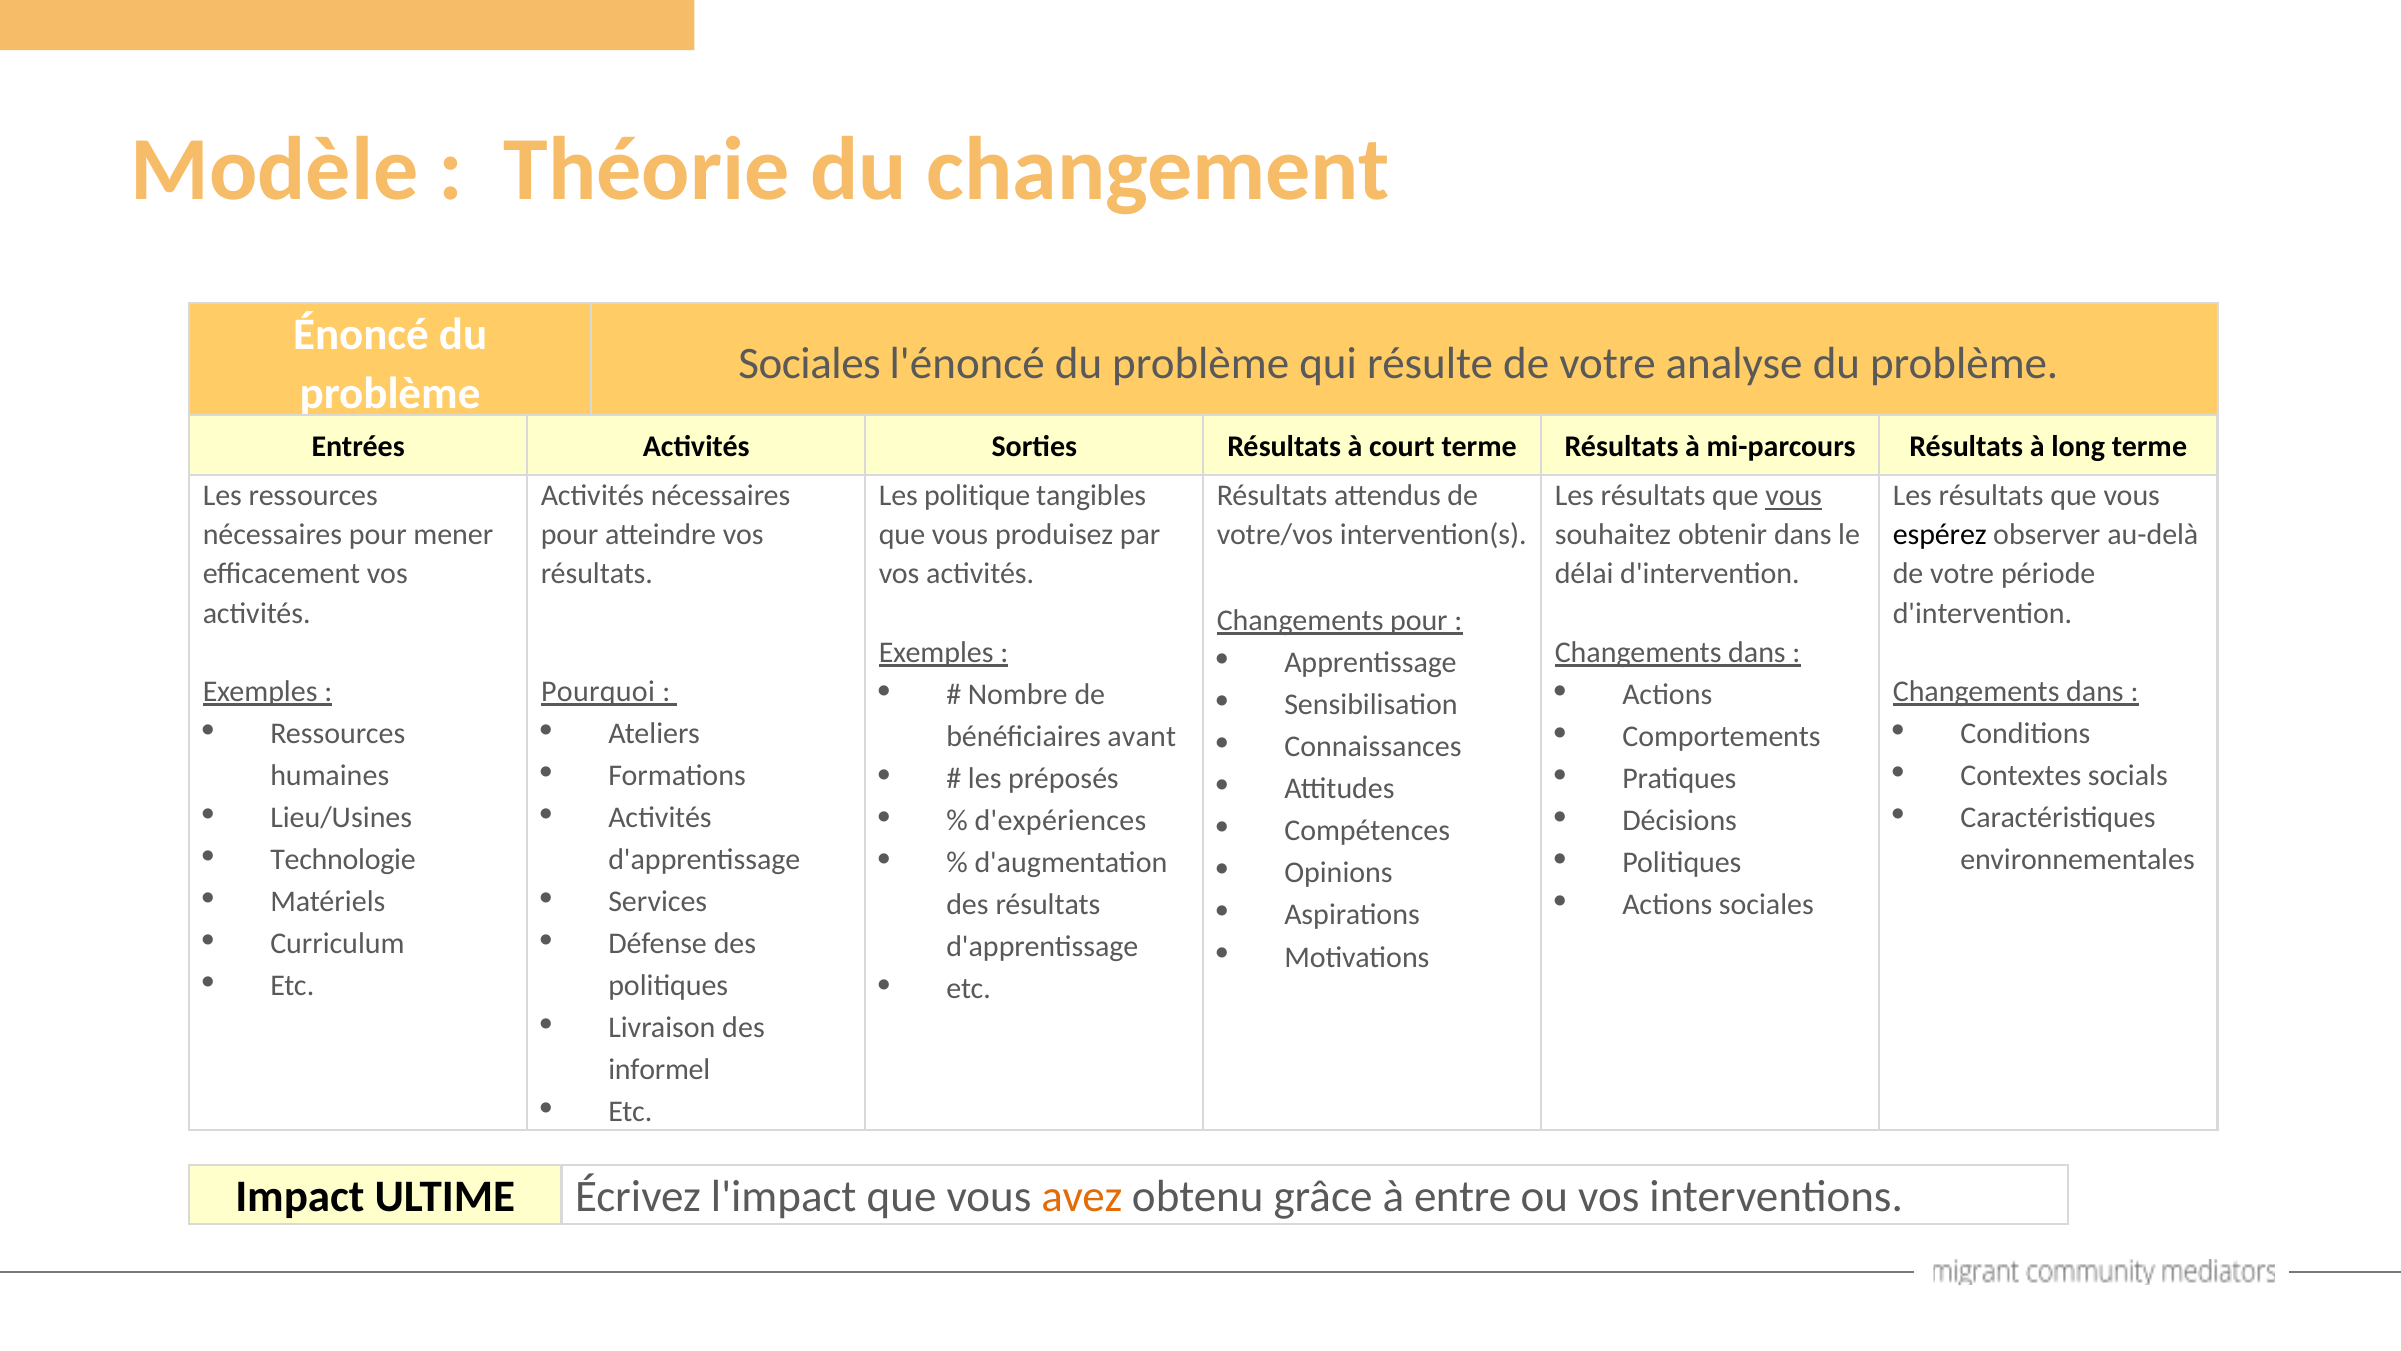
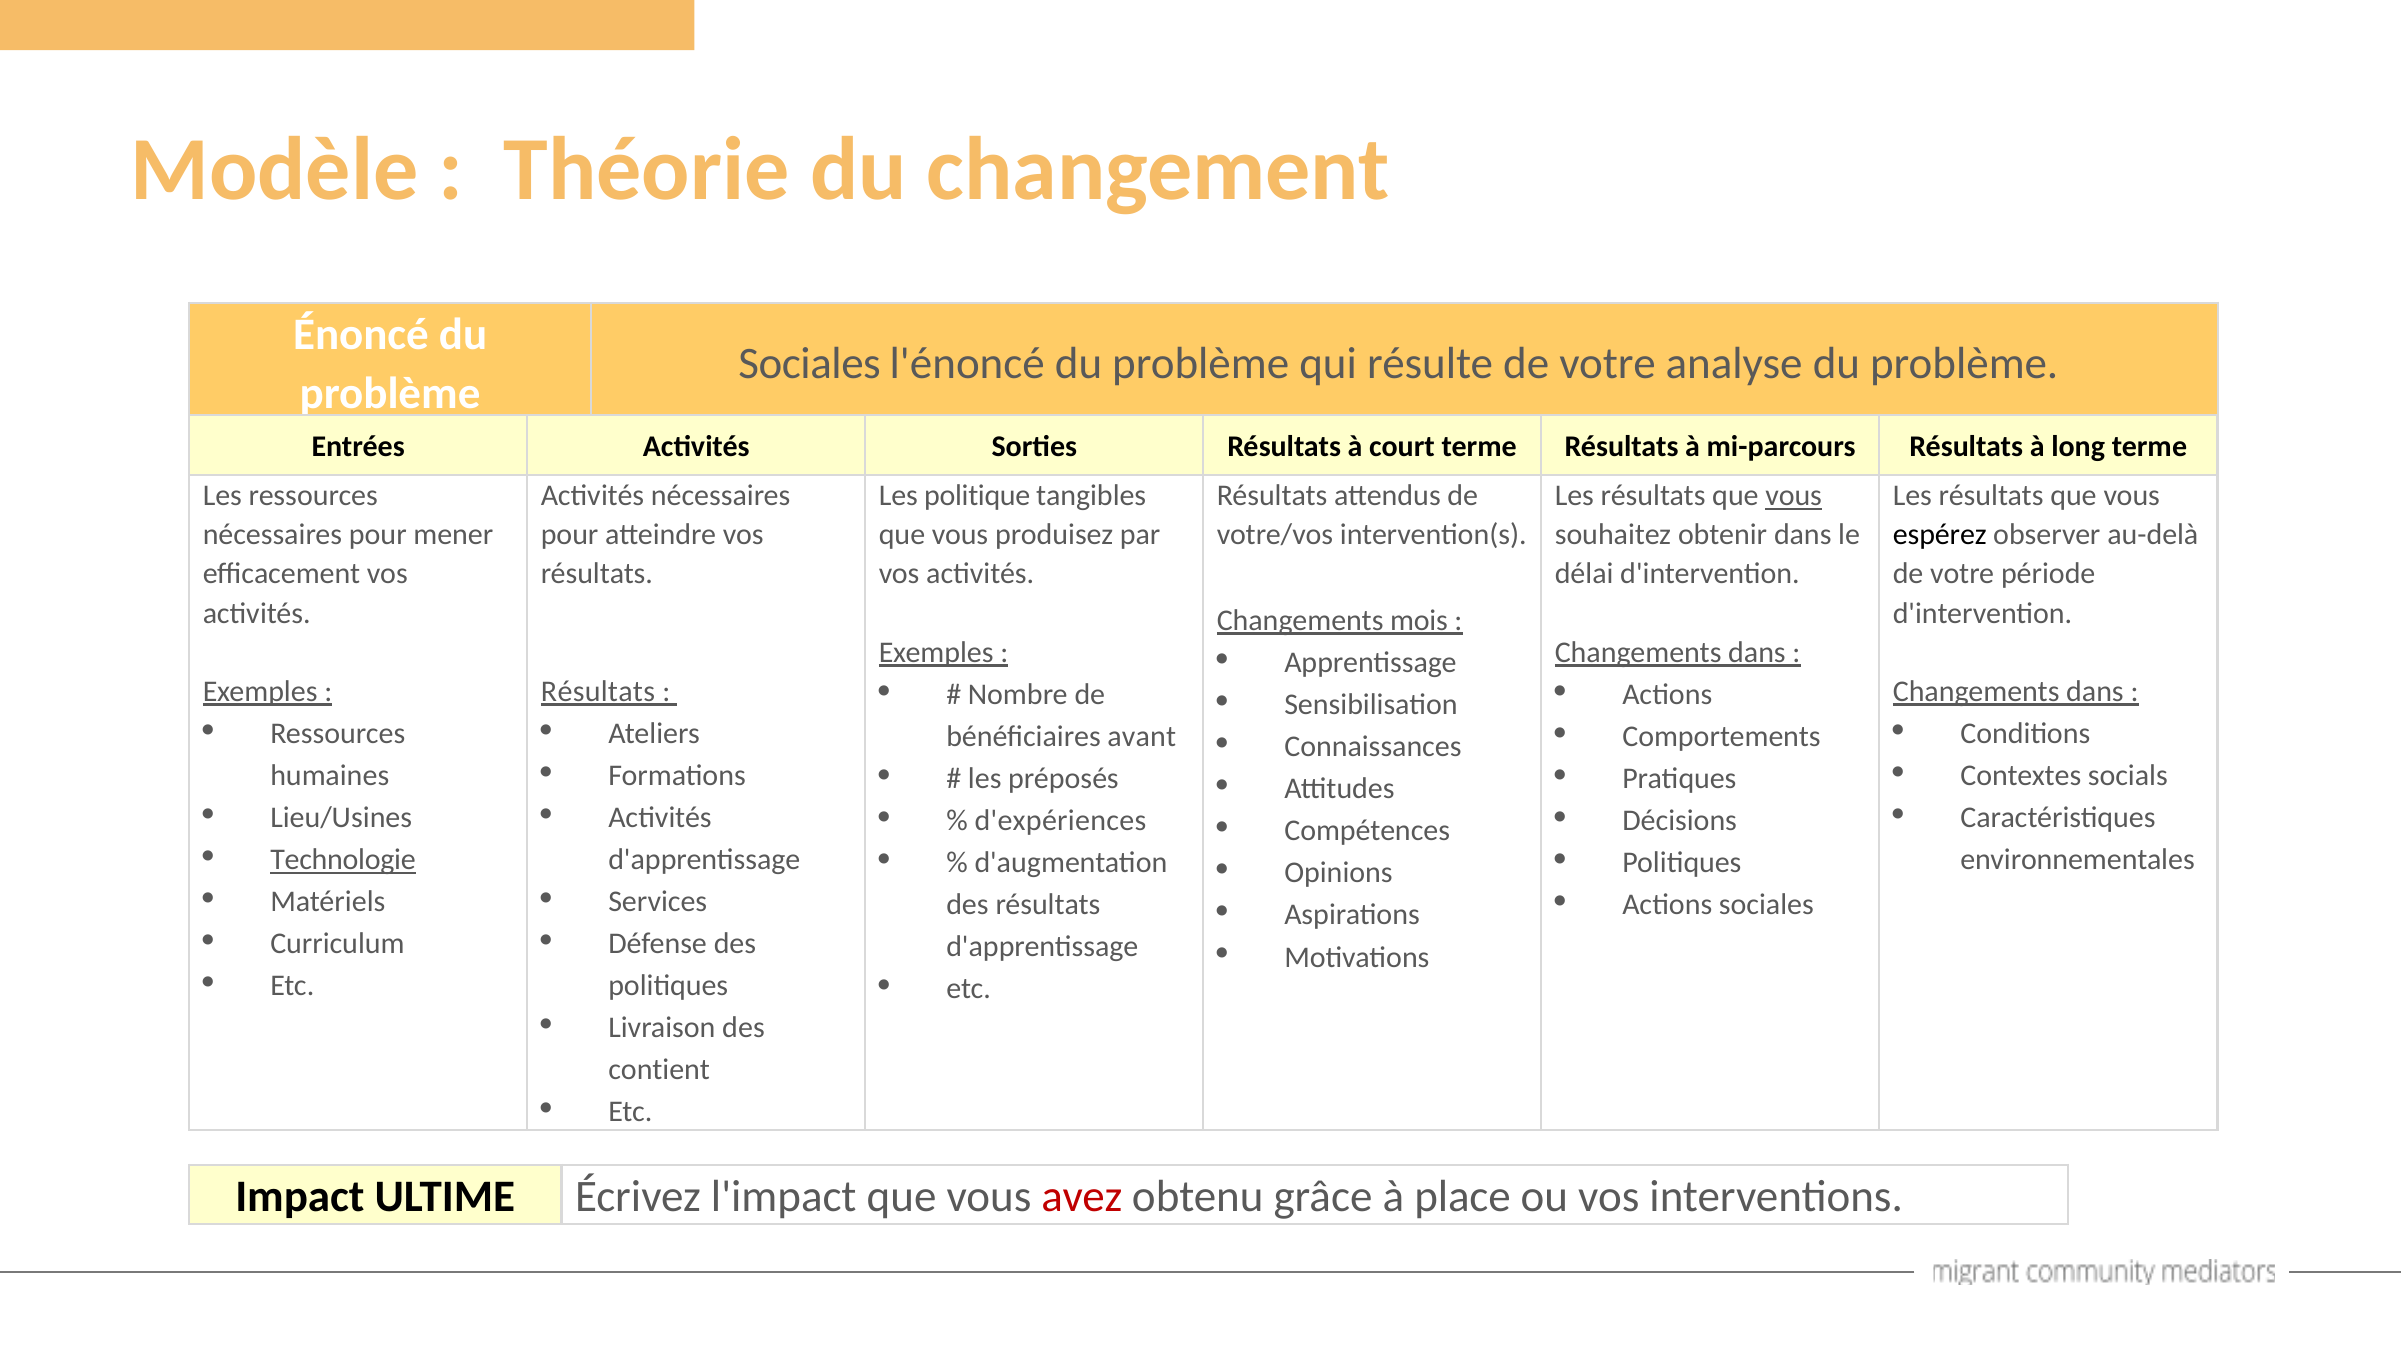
Changements pour: pour -> mois
Pourquoi at (598, 691): Pourquoi -> Résultats
Technologie underline: none -> present
informel: informel -> contient
avez colour: orange -> red
entre: entre -> place
